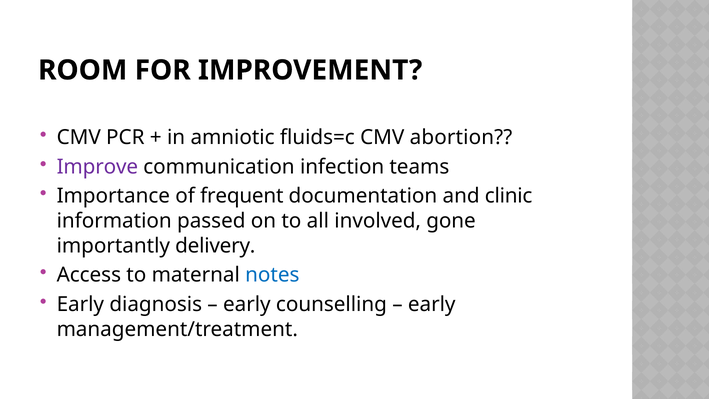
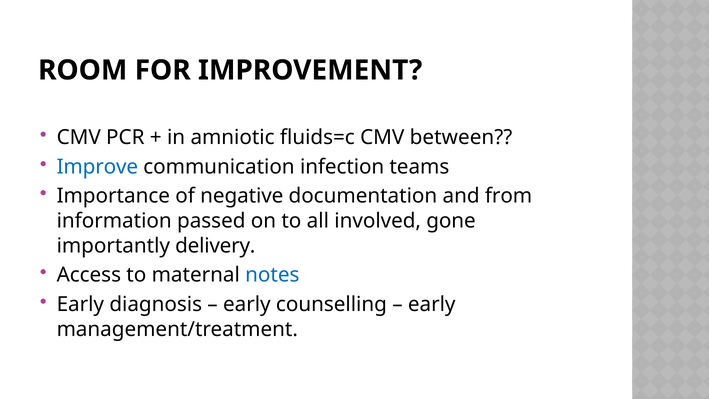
abortion: abortion -> between
Improve colour: purple -> blue
frequent: frequent -> negative
clinic: clinic -> from
